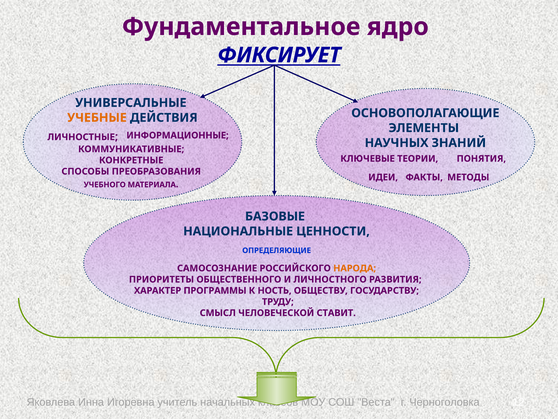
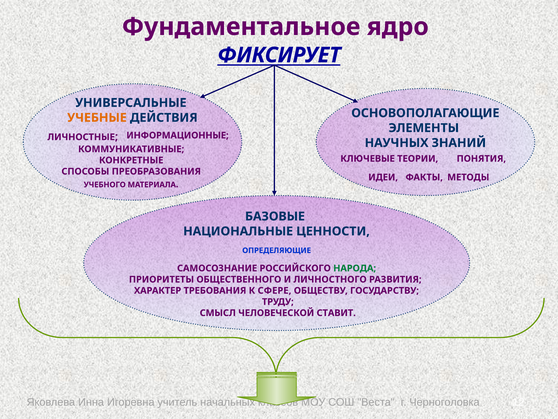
НАРОДА colour: orange -> green
ПРОГРАММЫ: ПРОГРАММЫ -> ТРЕБОВАНИЯ
НОСТЬ: НОСТЬ -> СФЕРЕ
